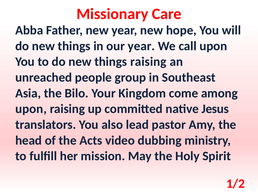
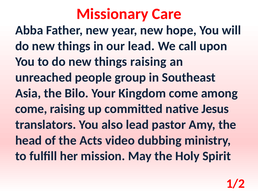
our year: year -> lead
upon at (31, 109): upon -> come
